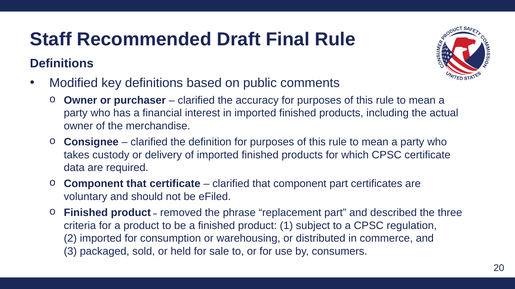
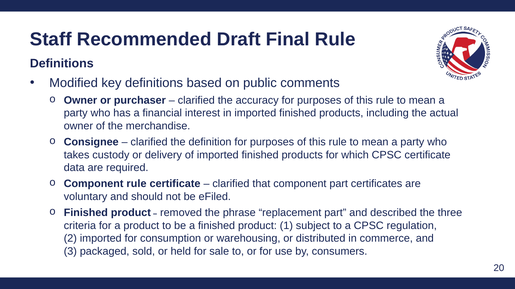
Component that: that -> rule
